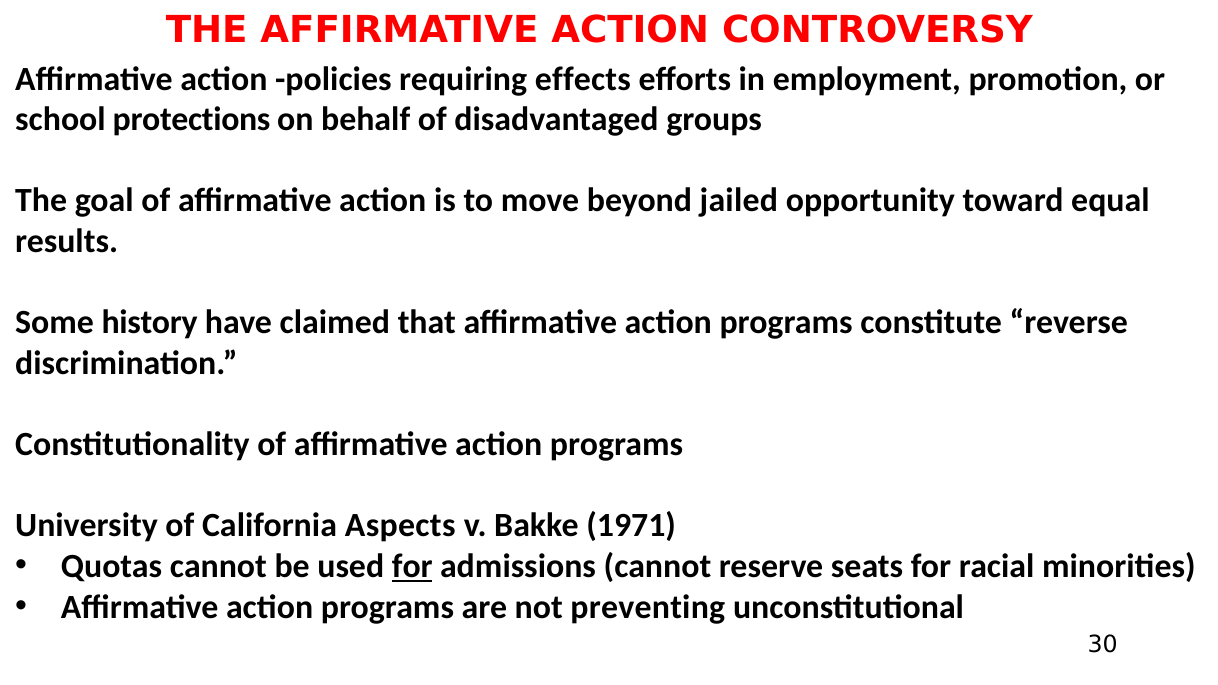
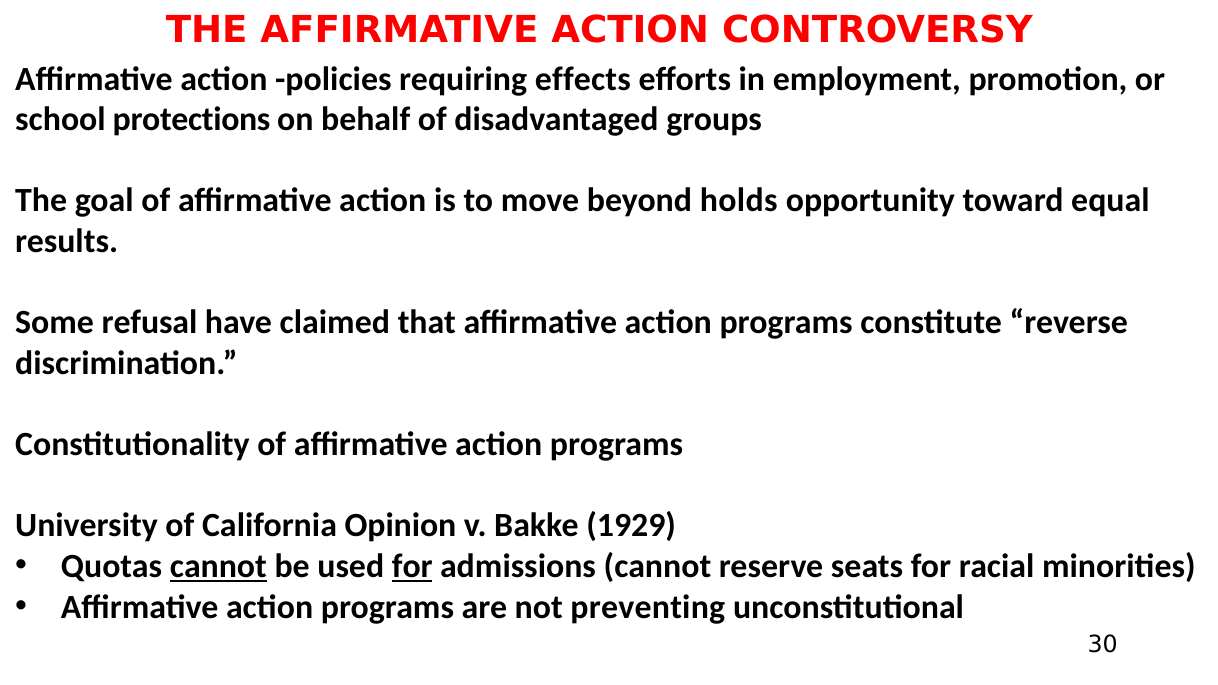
jailed: jailed -> holds
history: history -> refusal
Aspects: Aspects -> Opinion
1971: 1971 -> 1929
cannot at (218, 566) underline: none -> present
